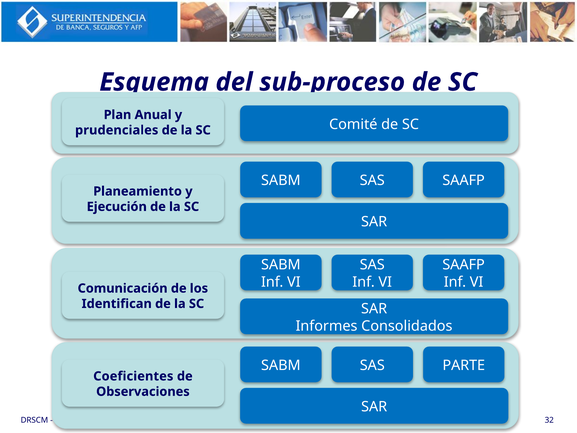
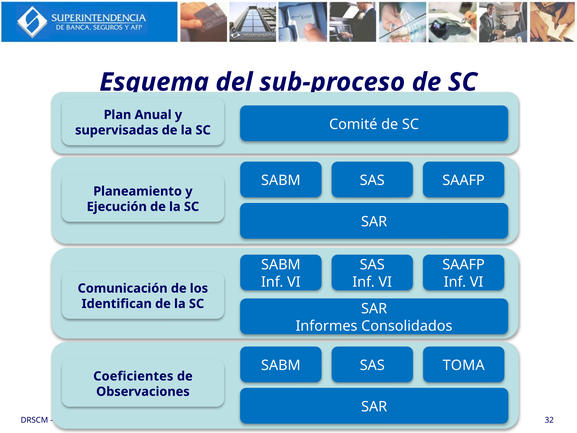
prudenciales: prudenciales -> supervisadas
PARTE: PARTE -> TOMA
